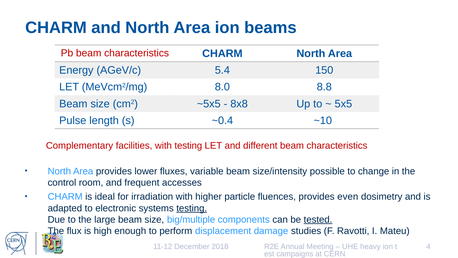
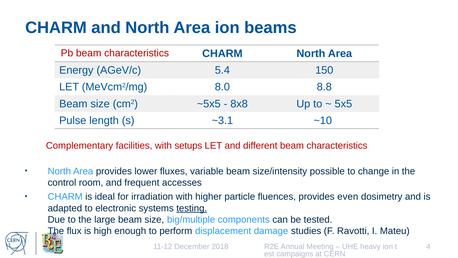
~0.4: ~0.4 -> ~3.1
with testing: testing -> setups
tested underline: present -> none
